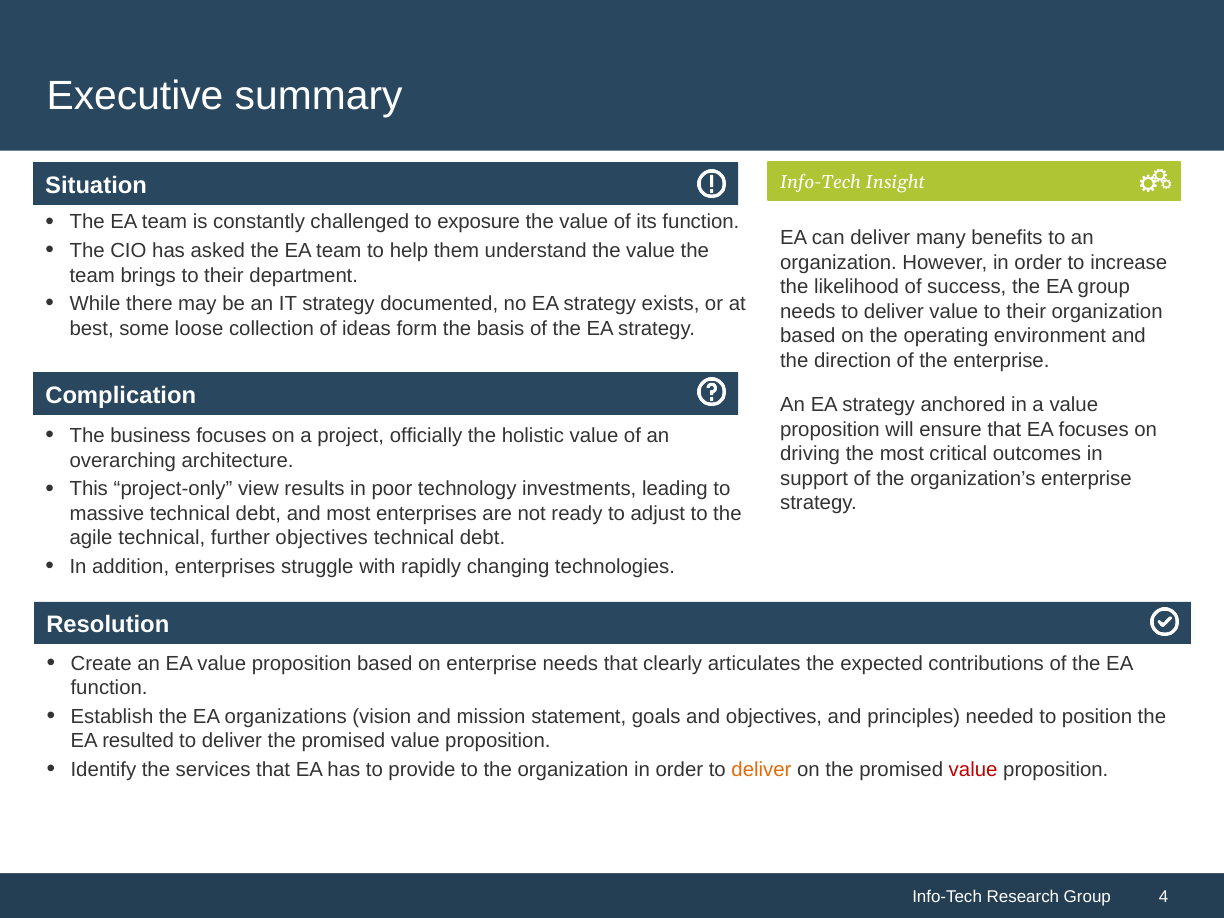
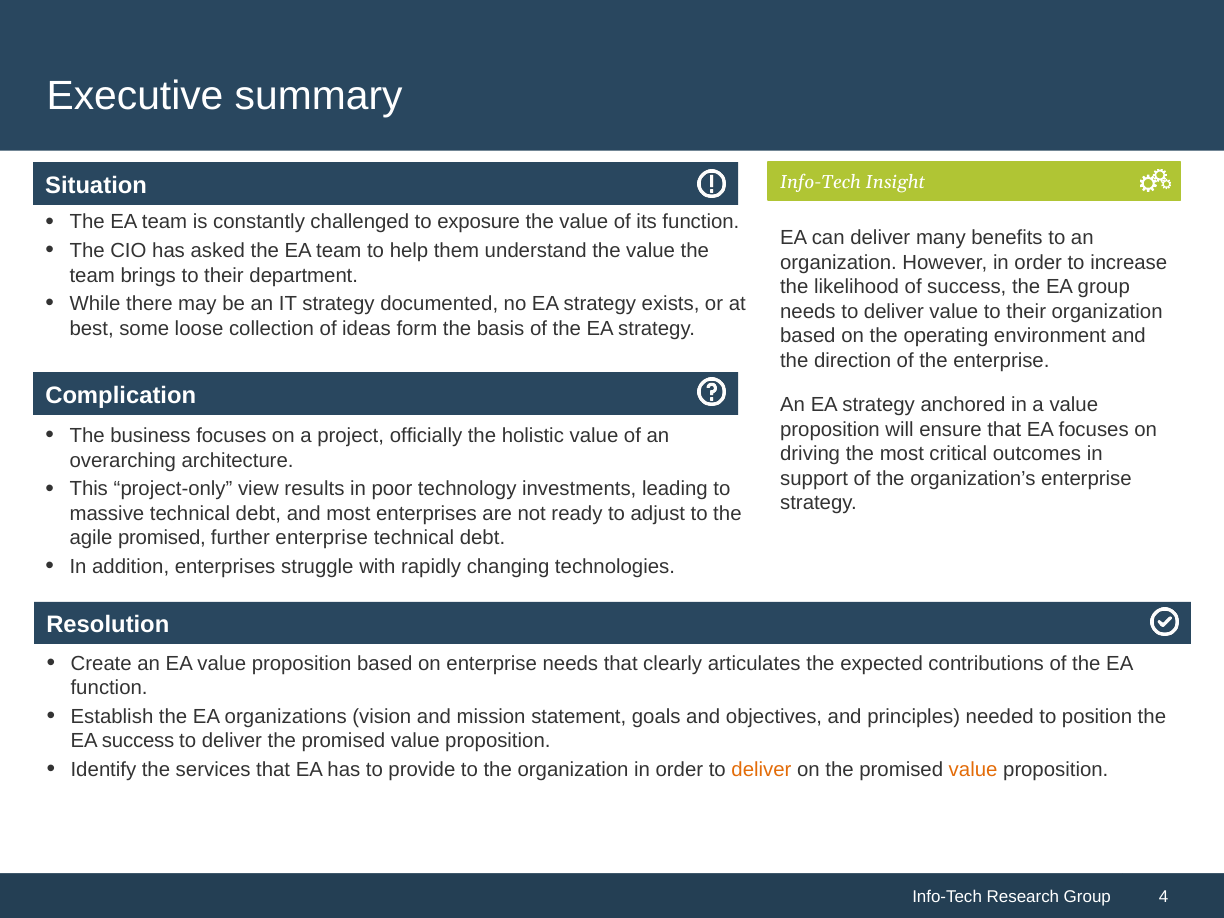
agile technical: technical -> promised
further objectives: objectives -> enterprise
EA resulted: resulted -> success
value at (973, 770) colour: red -> orange
